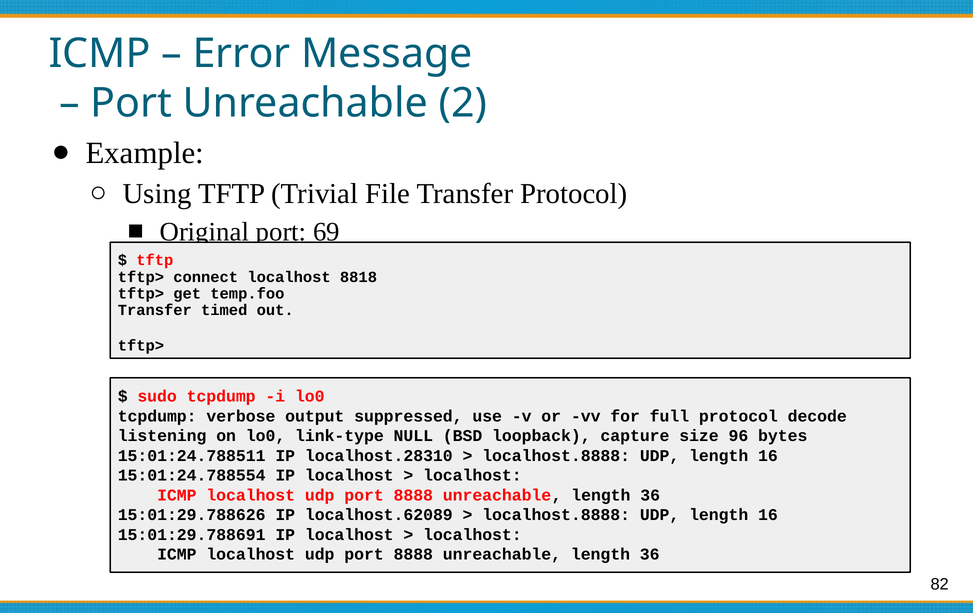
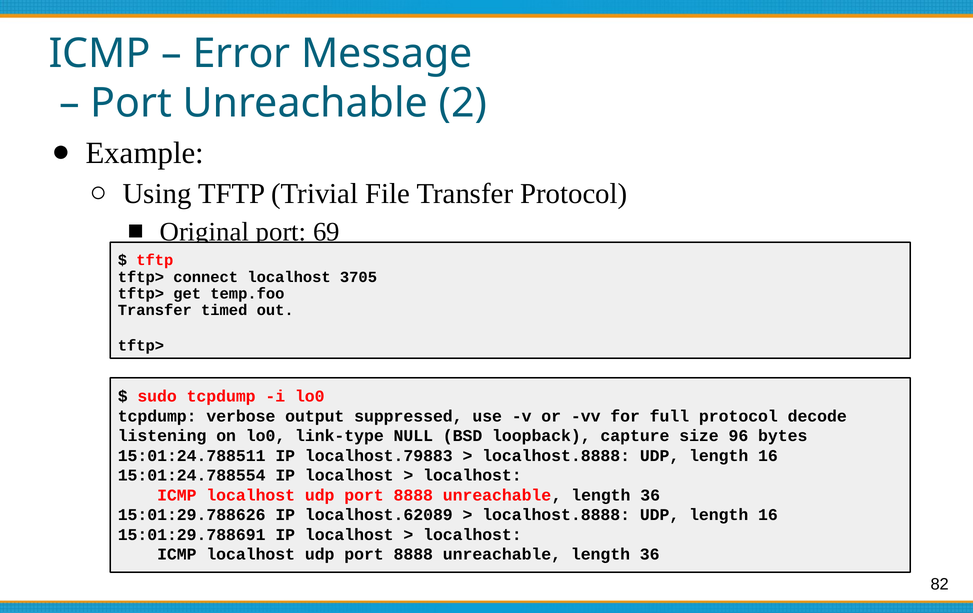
8818: 8818 -> 3705
localhost.28310: localhost.28310 -> localhost.79883
